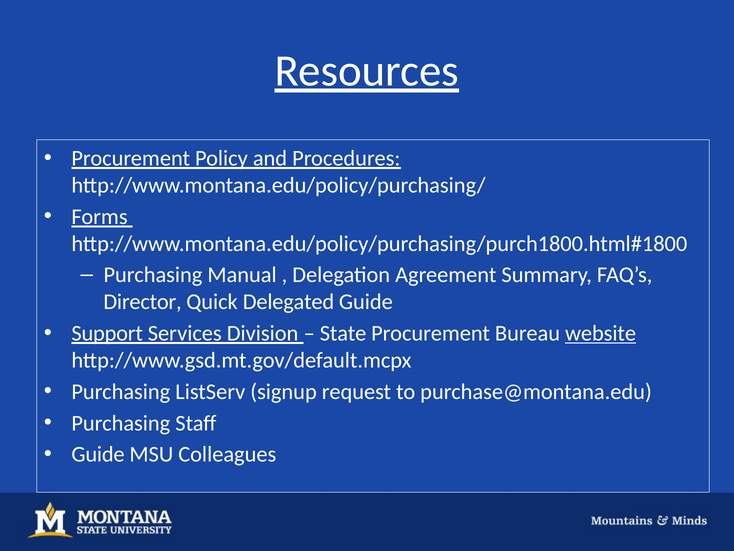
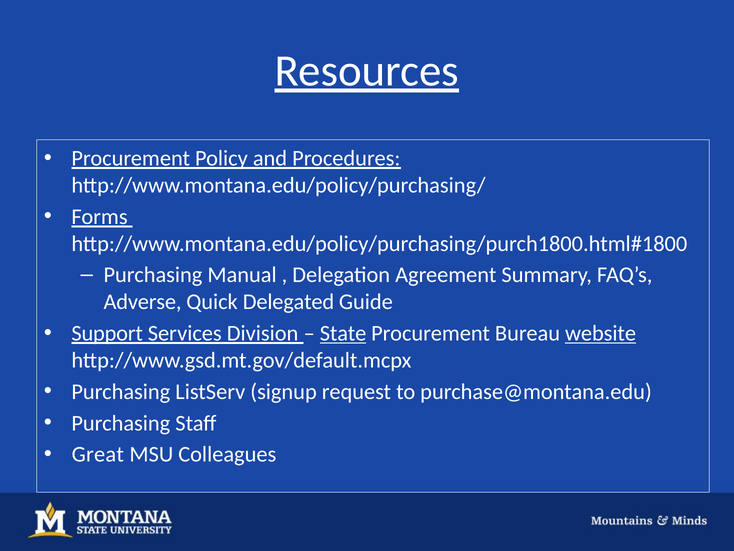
Director: Director -> Adverse
State underline: none -> present
Guide at (98, 454): Guide -> Great
